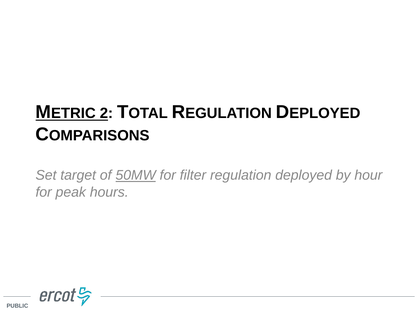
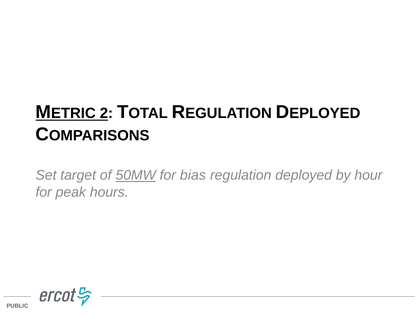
filter: filter -> bias
